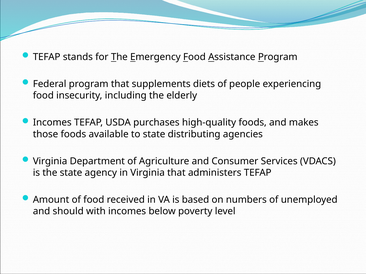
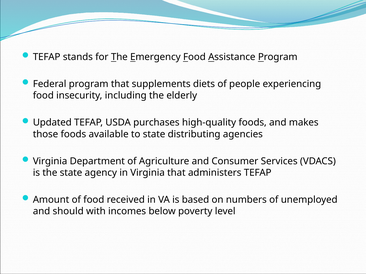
Incomes at (52, 123): Incomes -> Updated
